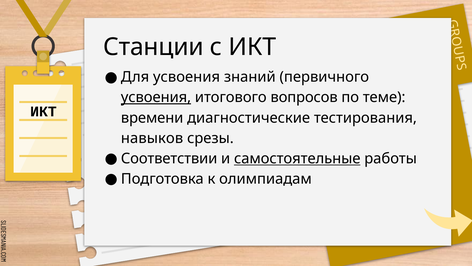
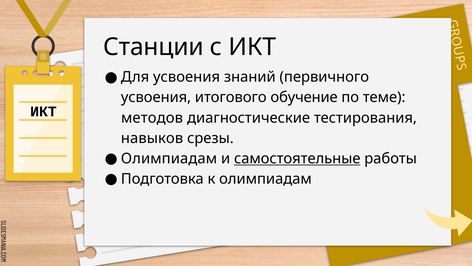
усвоения at (156, 97) underline: present -> none
вопросов: вопросов -> обучение
времени: времени -> методов
Соответствии at (169, 158): Соответствии -> Олимпиадам
